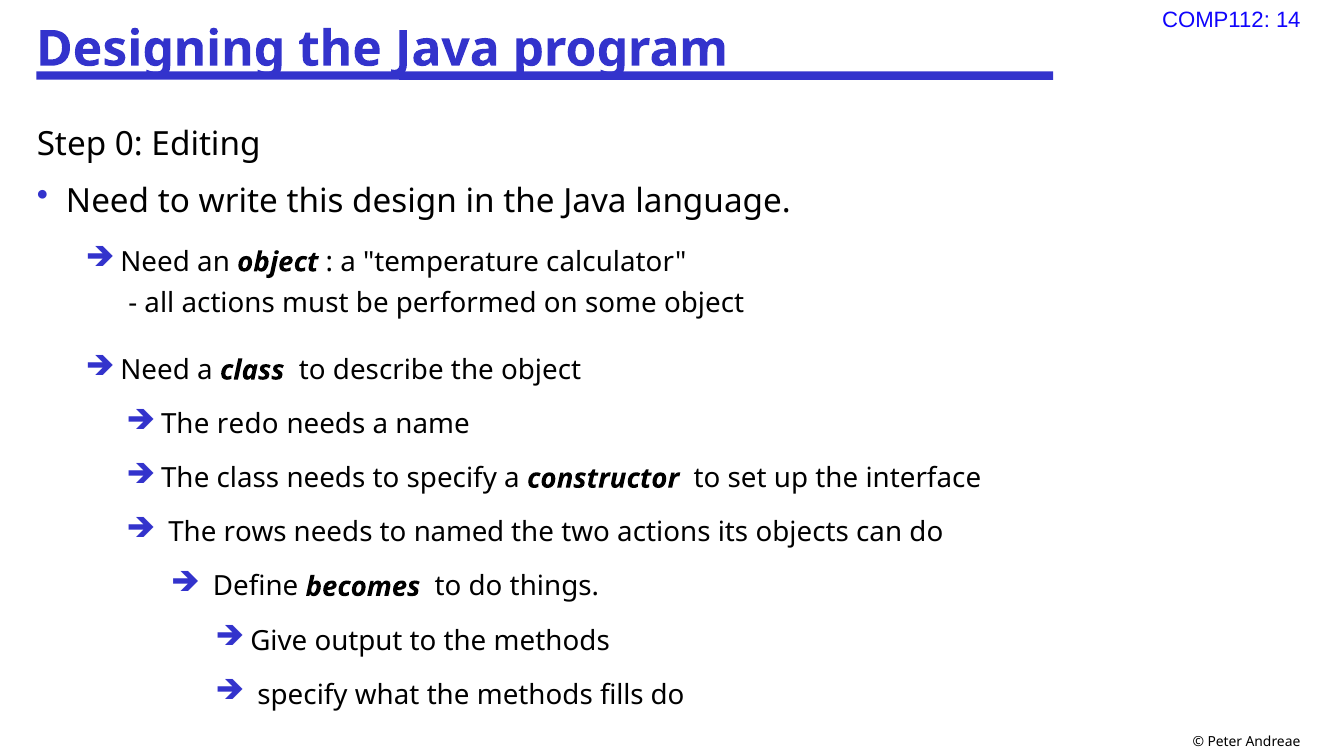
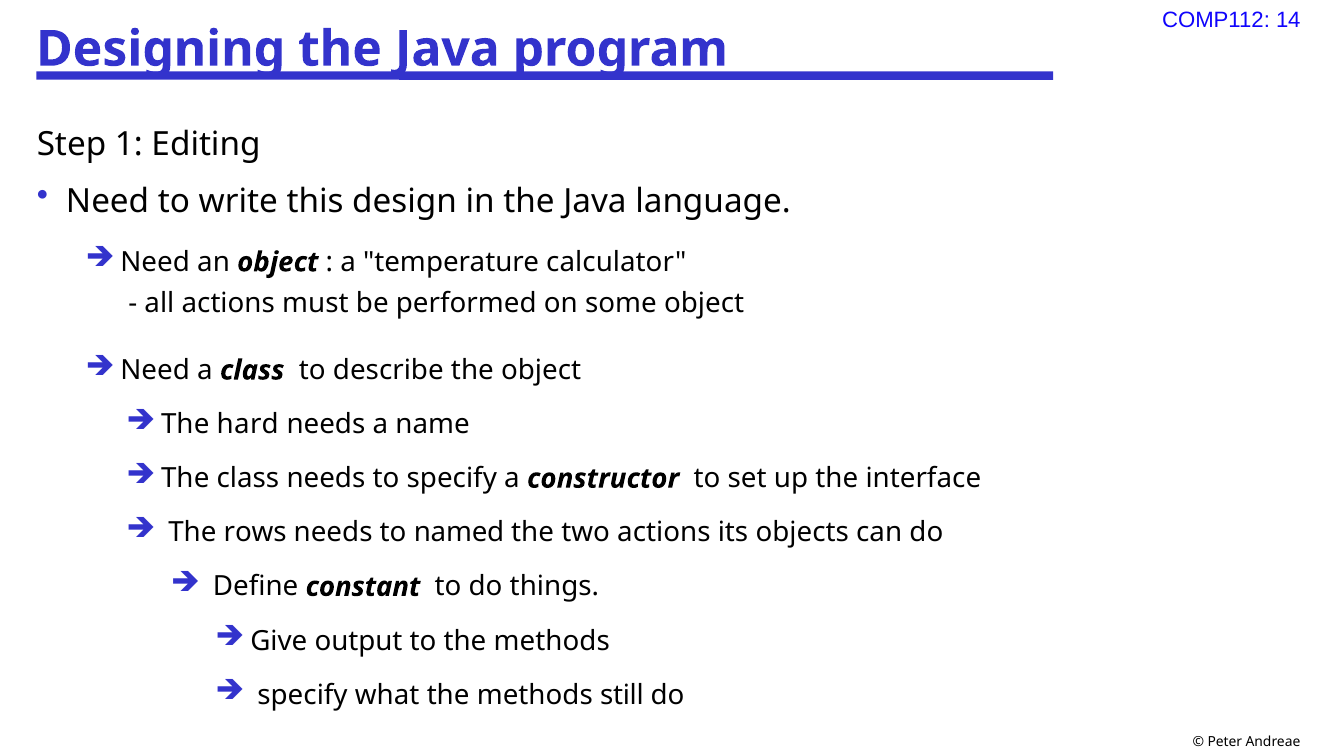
0: 0 -> 1
redo: redo -> hard
becomes: becomes -> constant
fills: fills -> still
